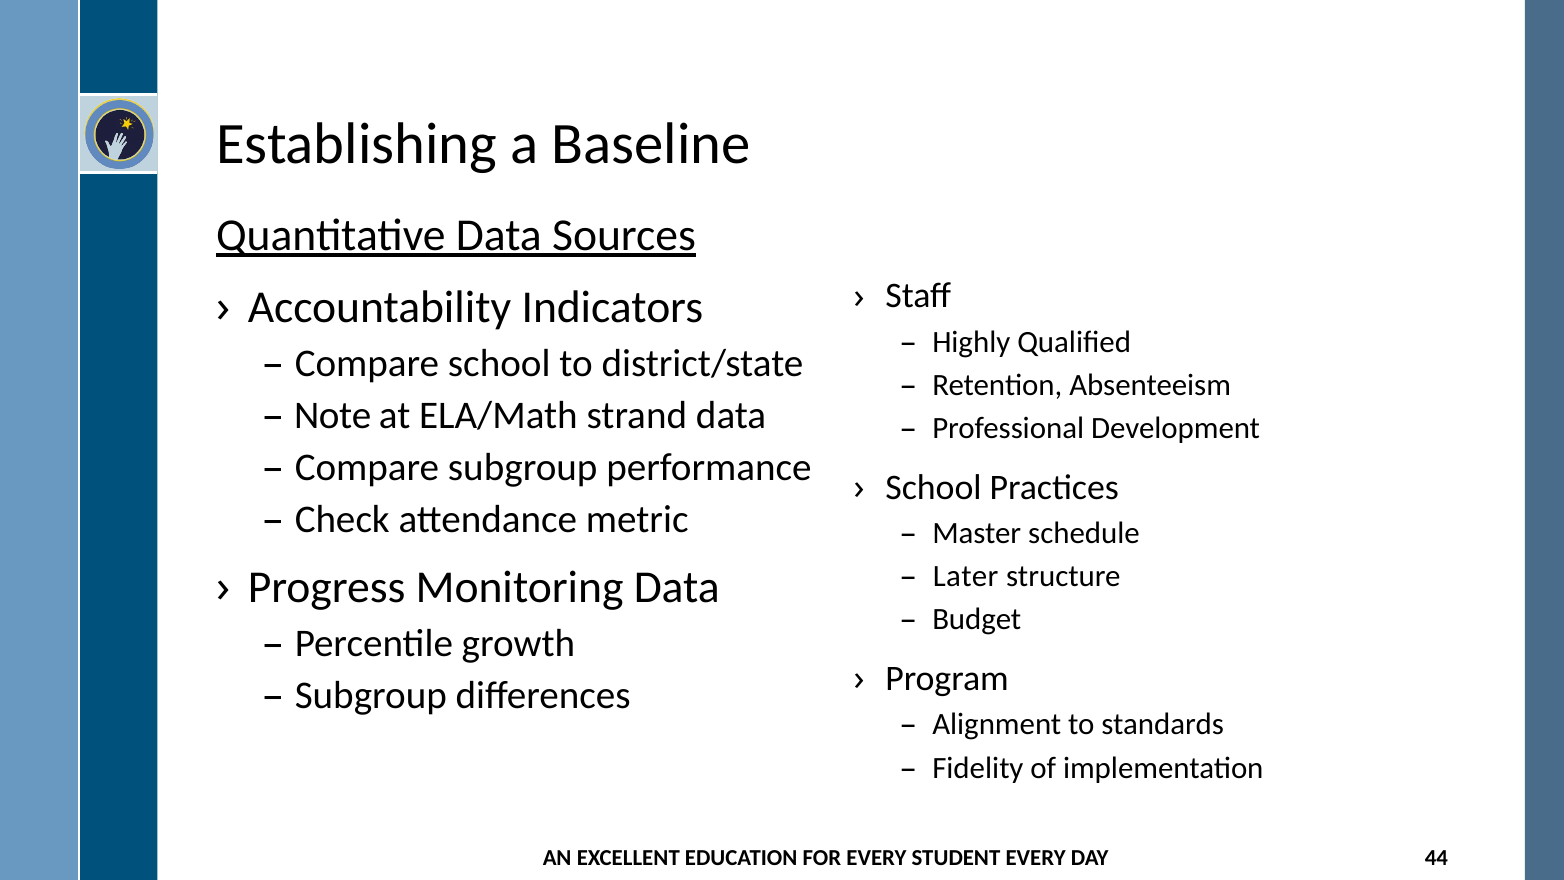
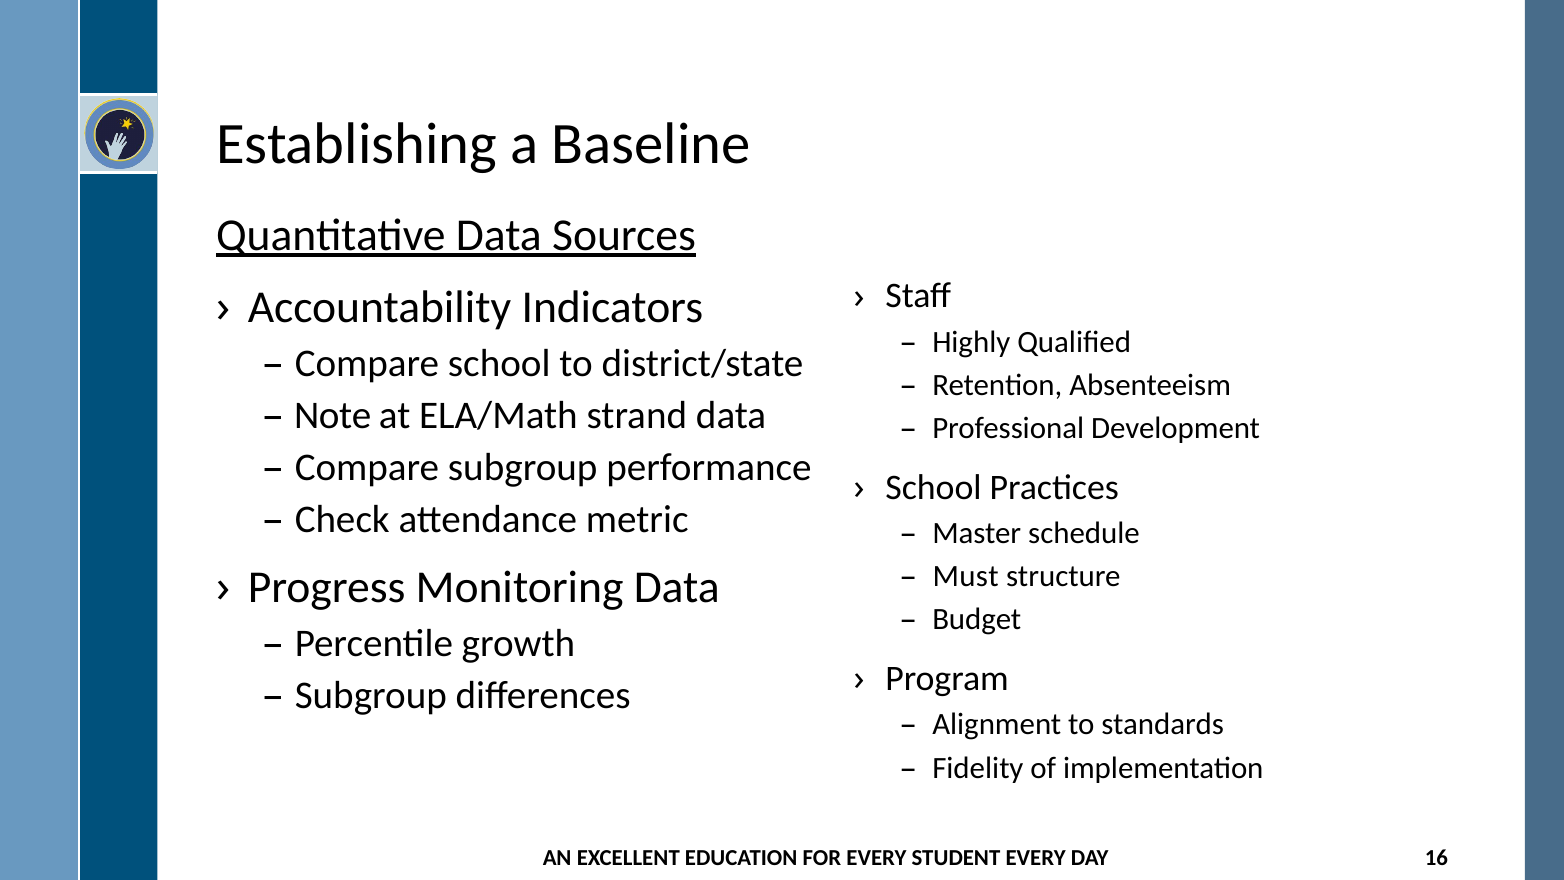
Later: Later -> Must
44: 44 -> 16
